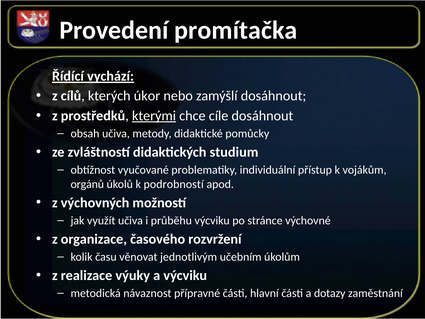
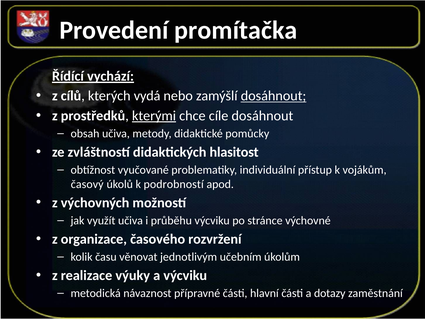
úkor: úkor -> vydá
dosáhnout at (274, 96) underline: none -> present
studium: studium -> hlasitost
orgánů: orgánů -> časový
